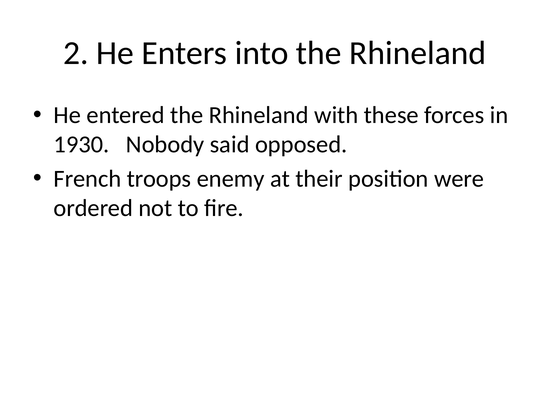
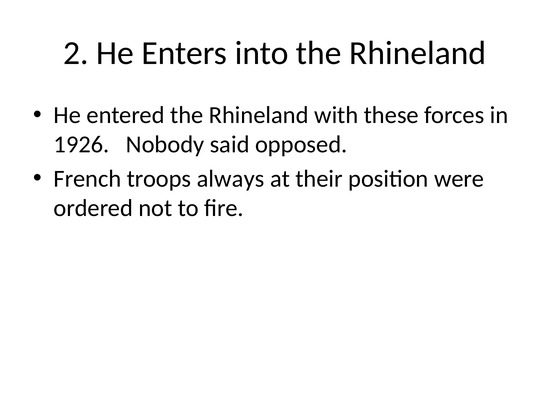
1930: 1930 -> 1926
enemy: enemy -> always
